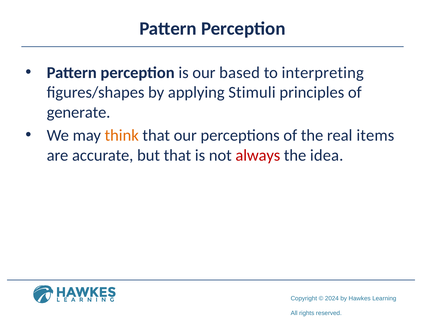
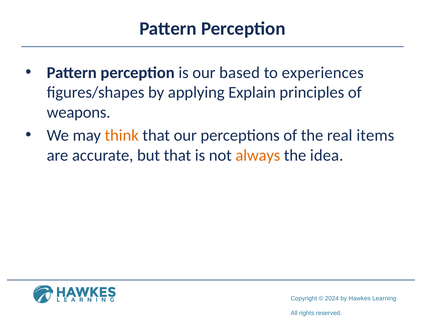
interpreting: interpreting -> experiences
Stimuli: Stimuli -> Explain
generate: generate -> weapons
always colour: red -> orange
